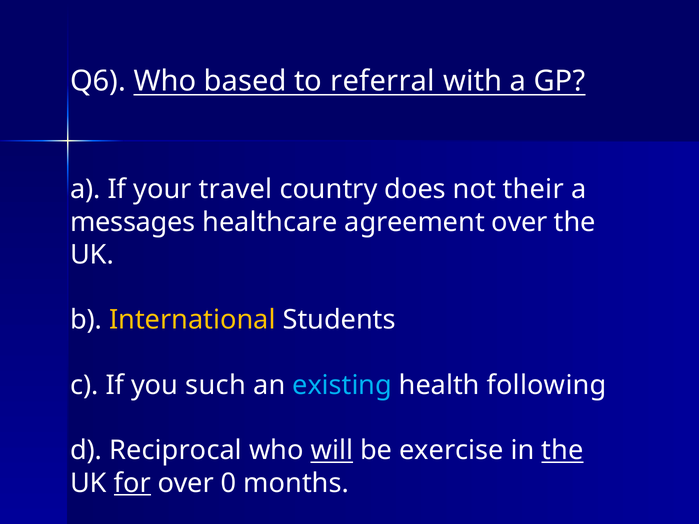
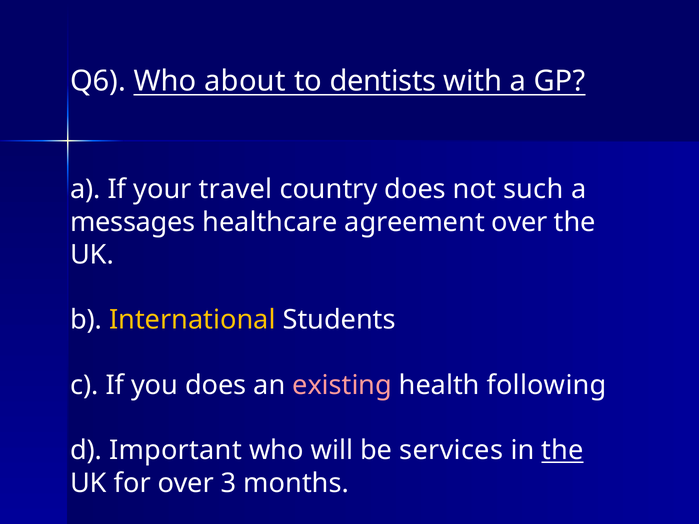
based: based -> about
referral: referral -> dentists
their: their -> such
you such: such -> does
existing colour: light blue -> pink
Reciprocal: Reciprocal -> Important
will underline: present -> none
exercise: exercise -> services
for underline: present -> none
0: 0 -> 3
